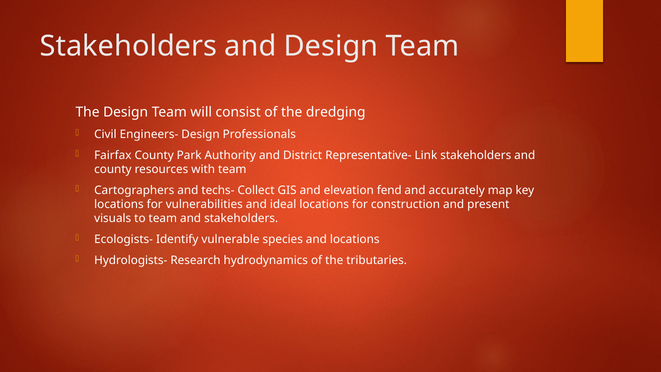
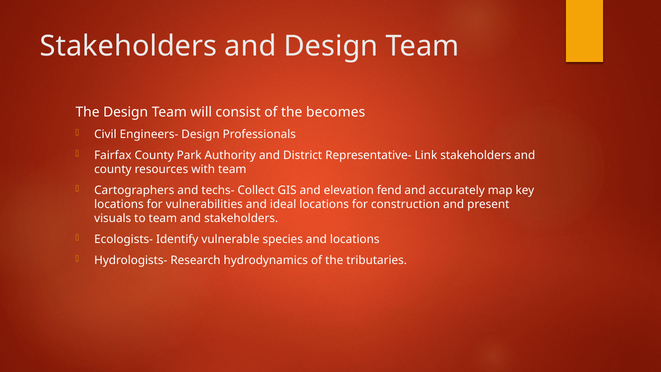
dredging: dredging -> becomes
